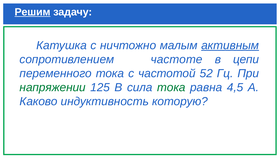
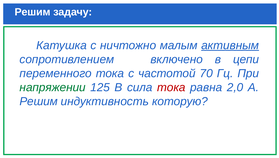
Решим at (32, 12) underline: present -> none
частоте: частоте -> включено
52: 52 -> 70
тока at (171, 88) colour: green -> red
4,5: 4,5 -> 2,0
Каково at (39, 102): Каково -> Решим
